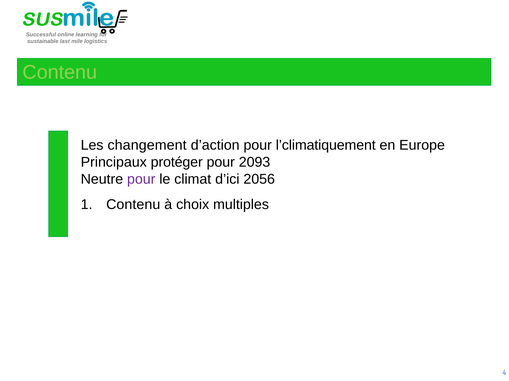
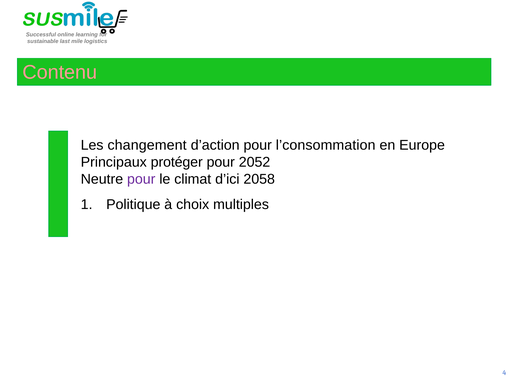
Contenu at (60, 72) colour: light green -> pink
l’climatiquement: l’climatiquement -> l’consommation
2093: 2093 -> 2052
2056: 2056 -> 2058
Contenu at (133, 205): Contenu -> Politique
